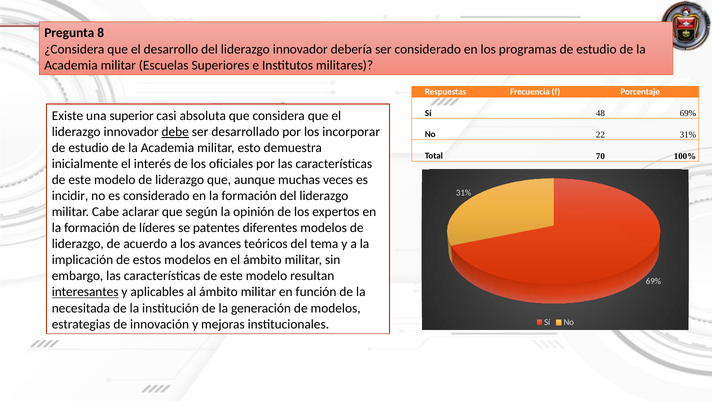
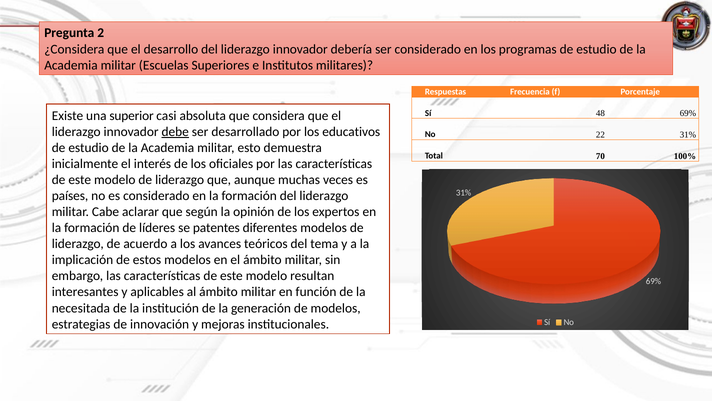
8: 8 -> 2
incorporar: incorporar -> educativos
incidir: incidir -> países
interesantes underline: present -> none
